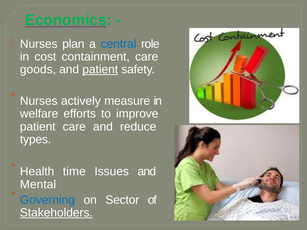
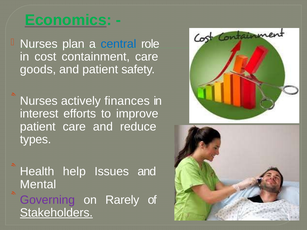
patient at (100, 70) underline: present -> none
measure: measure -> finances
welfare: welfare -> interest
time: time -> help
Governing colour: blue -> purple
Sector: Sector -> Rarely
